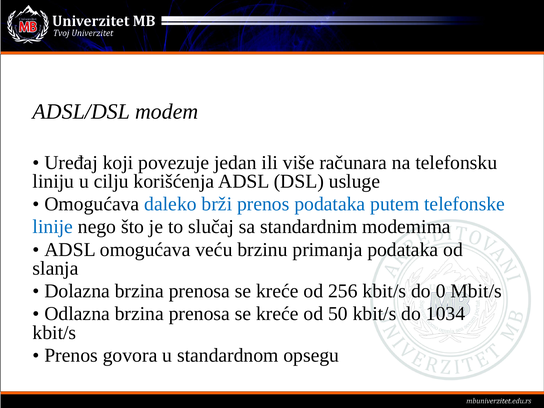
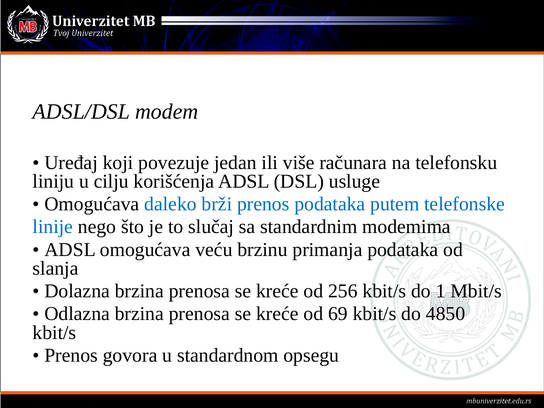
0: 0 -> 1
50: 50 -> 69
1034: 1034 -> 4850
